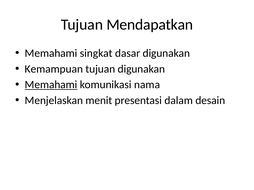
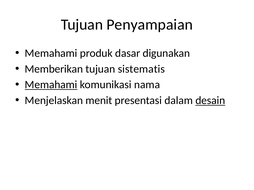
Mendapatkan: Mendapatkan -> Penyampaian
singkat: singkat -> produk
Kemampuan: Kemampuan -> Memberikan
tujuan digunakan: digunakan -> sistematis
desain underline: none -> present
